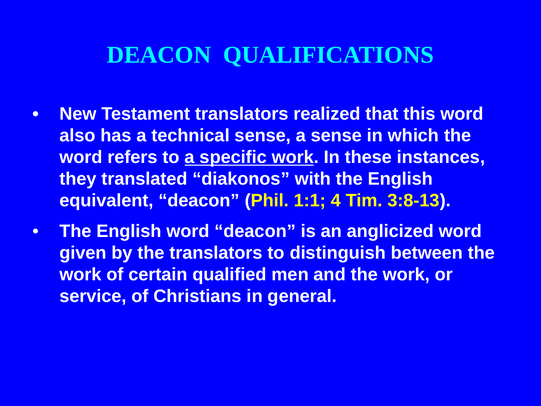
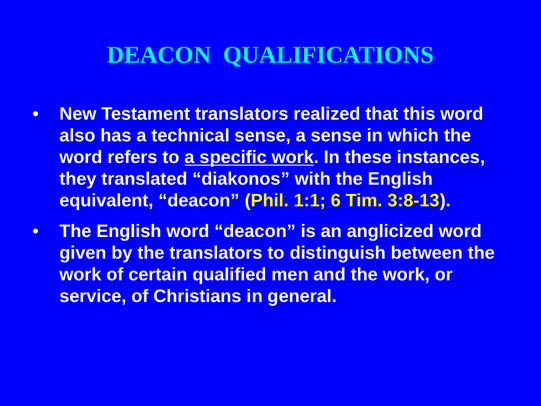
4: 4 -> 6
